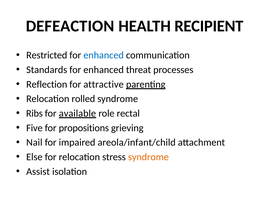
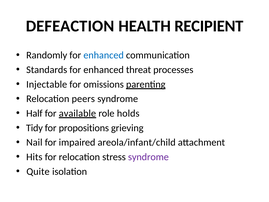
Restricted: Restricted -> Randomly
Reflection: Reflection -> Injectable
attractive: attractive -> omissions
rolled: rolled -> peers
Ribs: Ribs -> Half
rectal: rectal -> holds
Five: Five -> Tidy
Else: Else -> Hits
syndrome at (148, 157) colour: orange -> purple
Assist: Assist -> Quite
